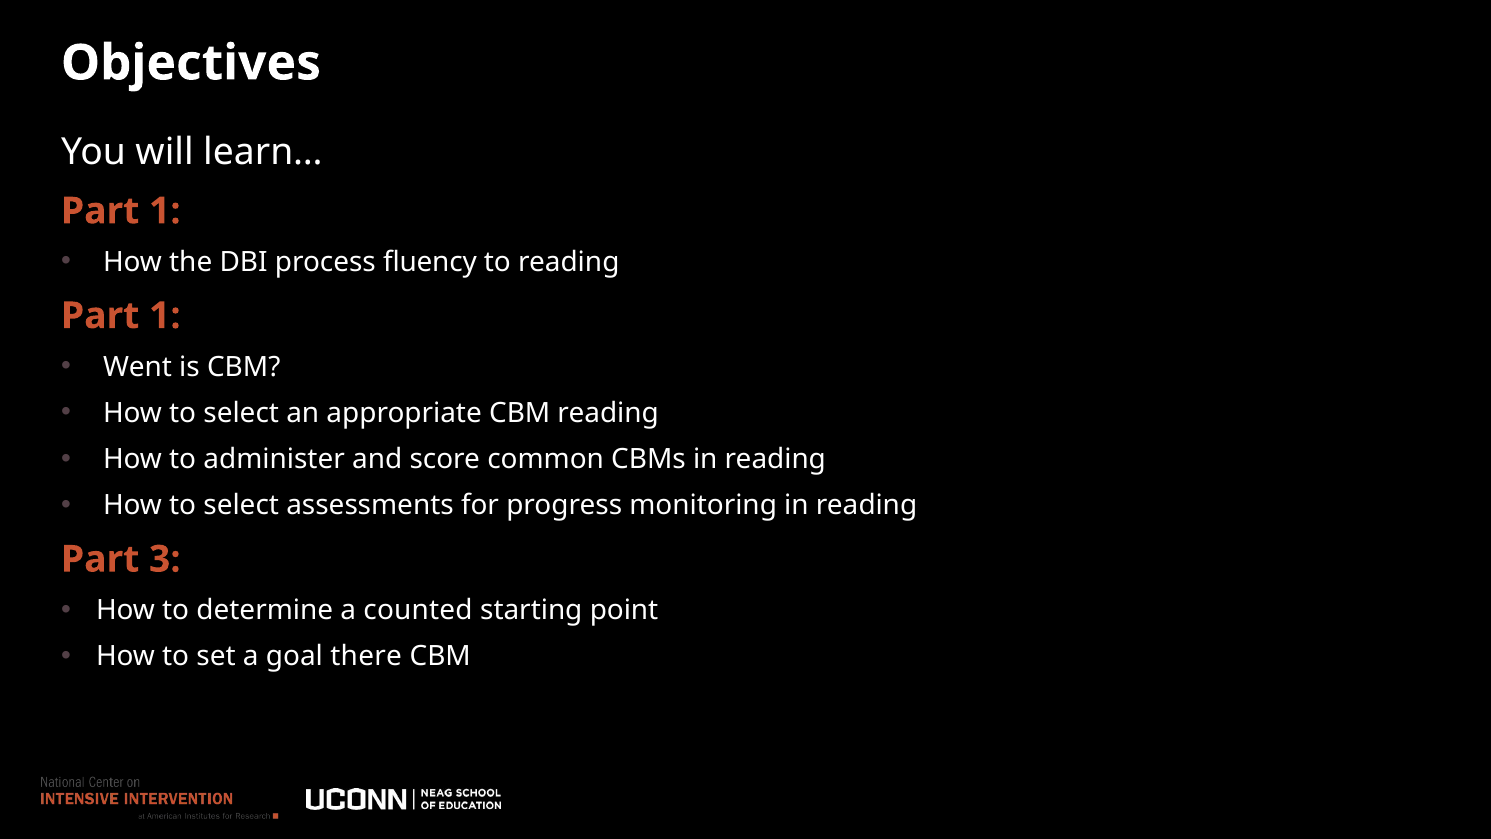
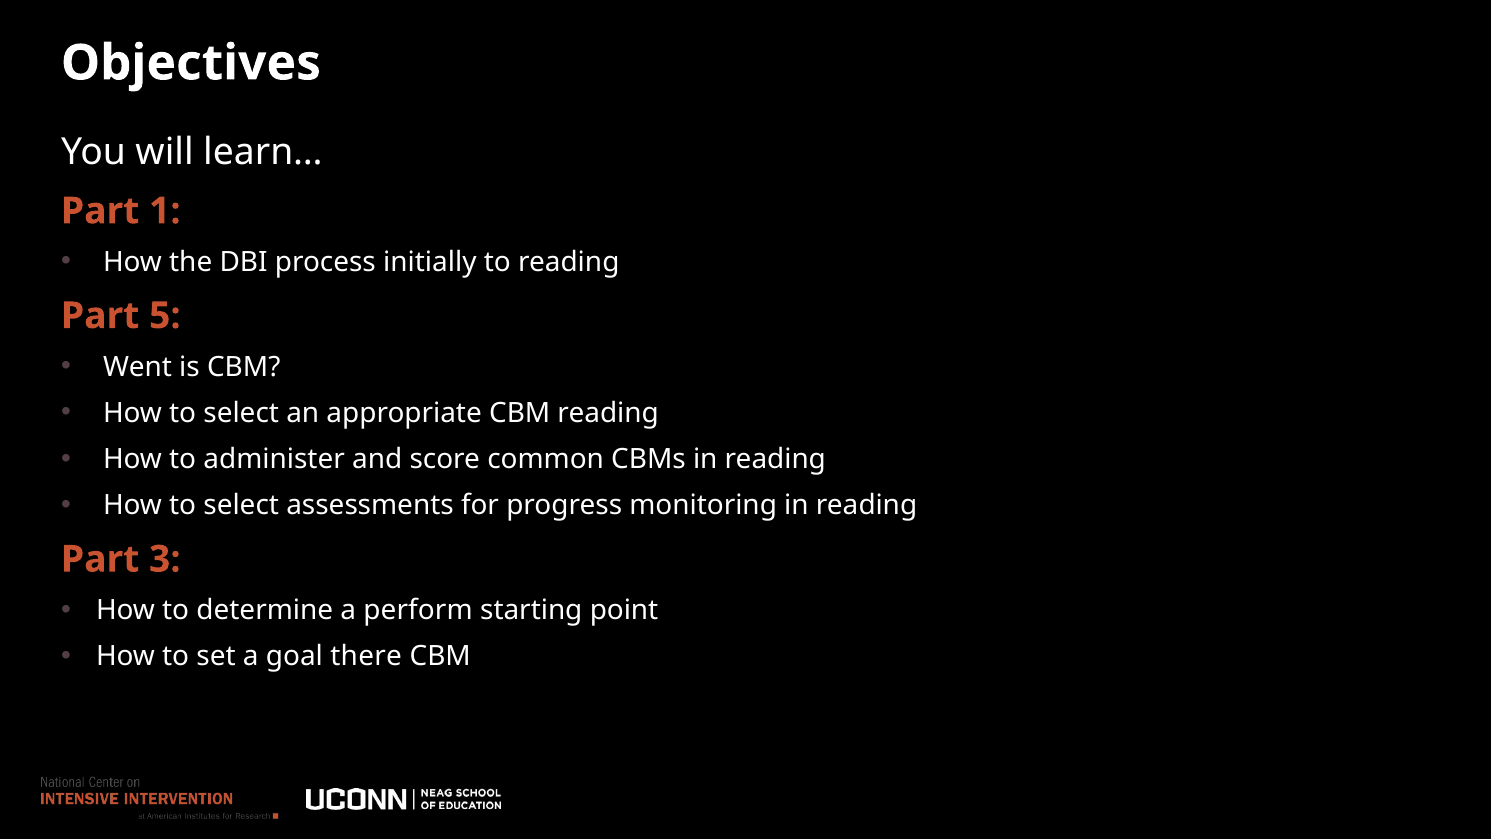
fluency: fluency -> initially
1 at (165, 316): 1 -> 5
counted: counted -> perform
